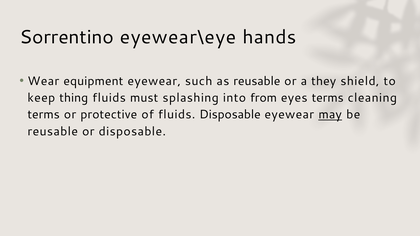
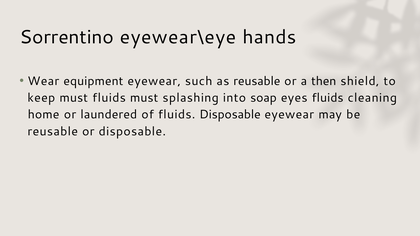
they: they -> then
keep thing: thing -> must
from: from -> soap
eyes terms: terms -> fluids
terms at (44, 115): terms -> home
protective: protective -> laundered
may underline: present -> none
